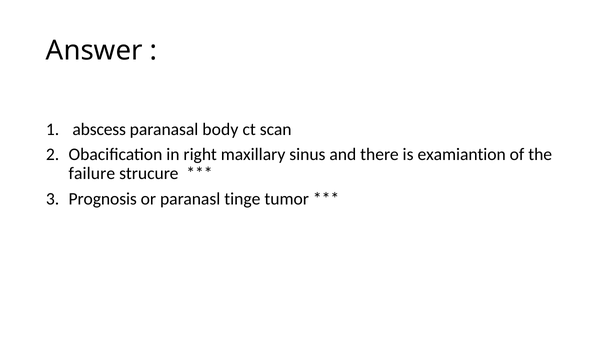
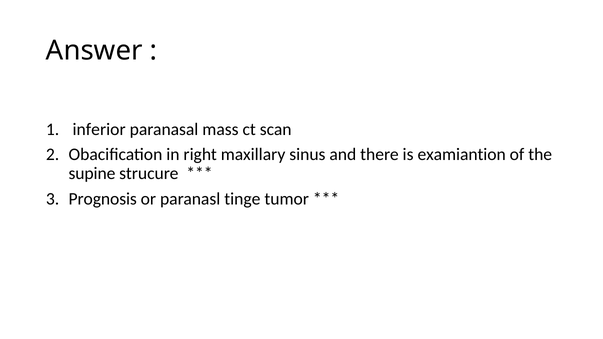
abscess: abscess -> inferior
body: body -> mass
failure: failure -> supine
